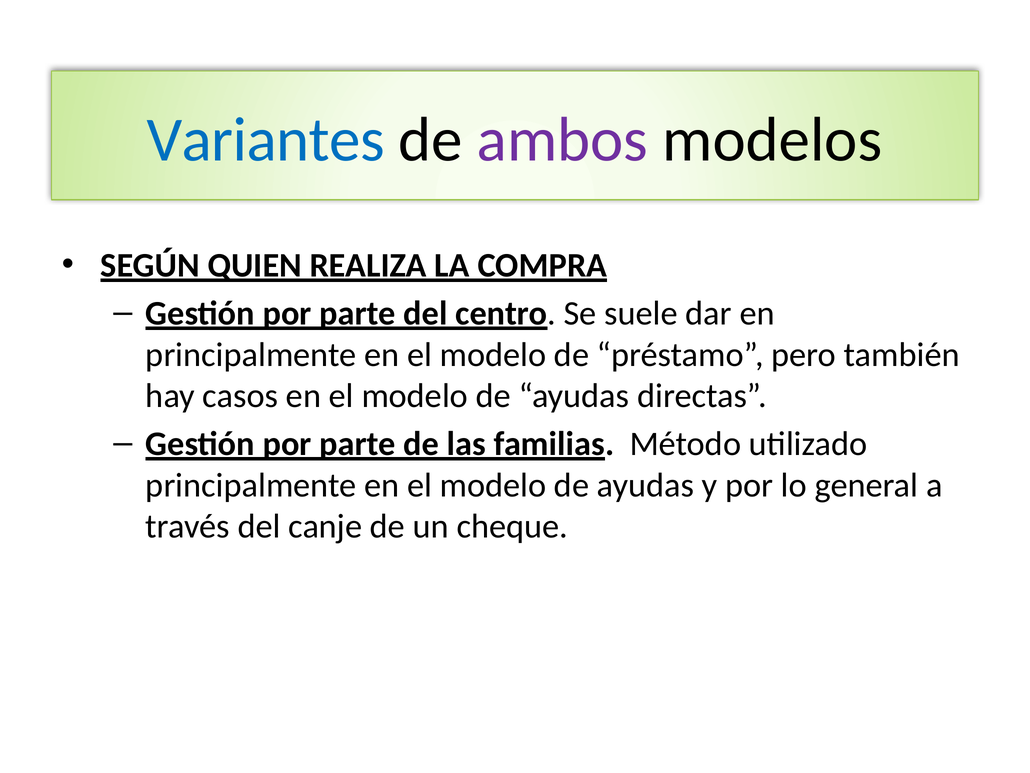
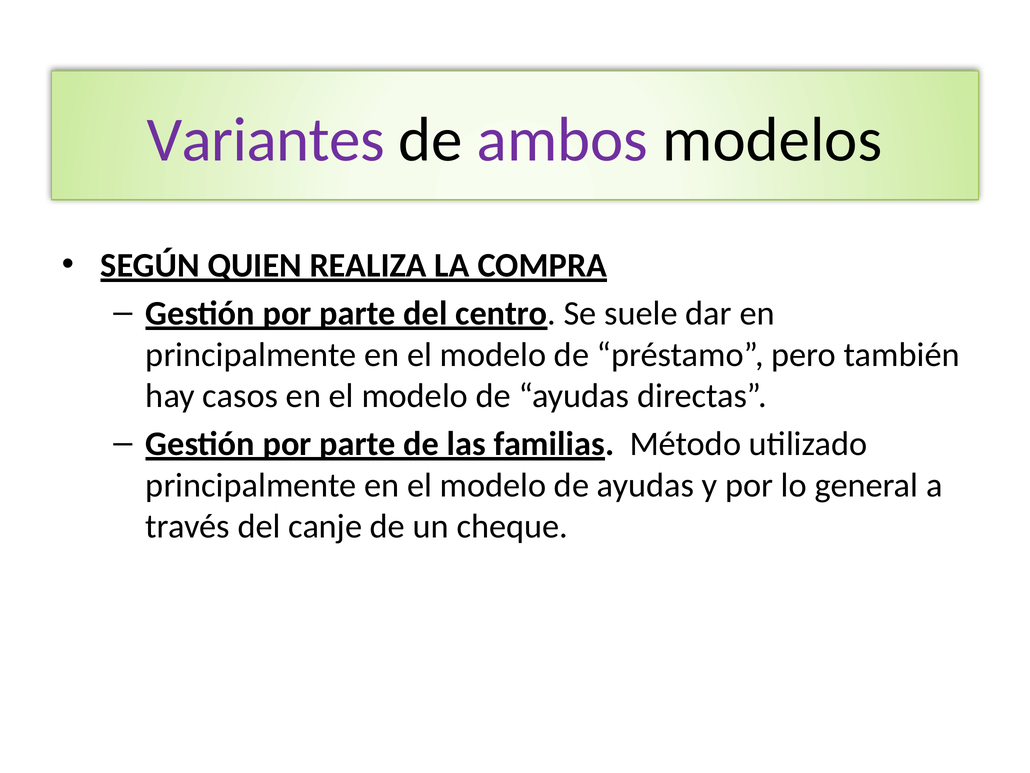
Variantes colour: blue -> purple
